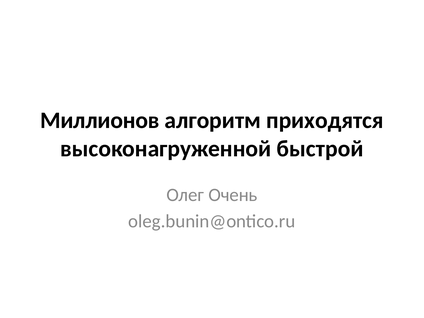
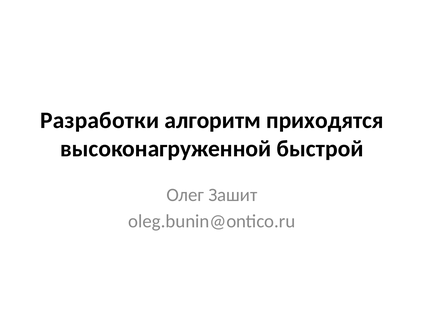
Миллионов: Миллионов -> Разработки
Очень: Очень -> Зашит
